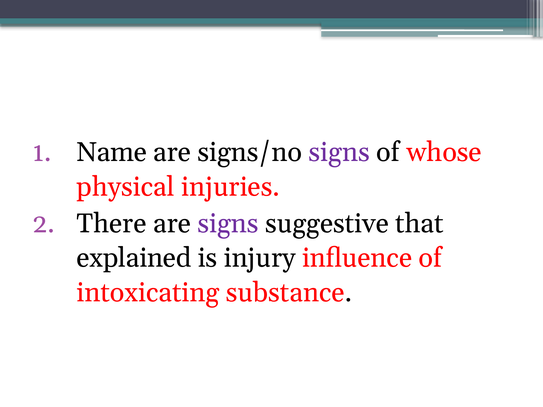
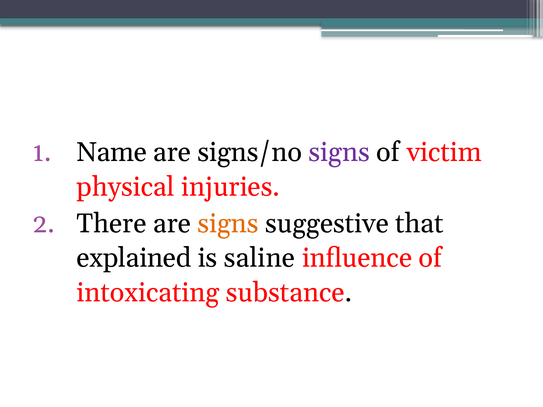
whose: whose -> victim
signs at (228, 224) colour: purple -> orange
injury: injury -> saline
